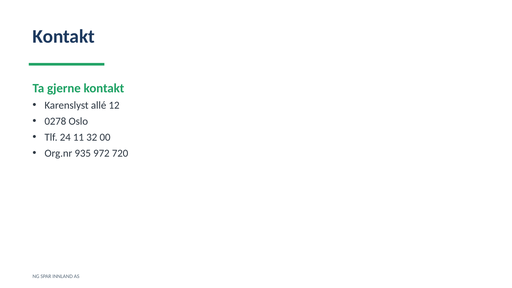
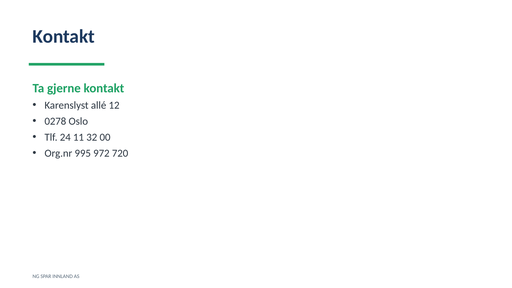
935: 935 -> 995
